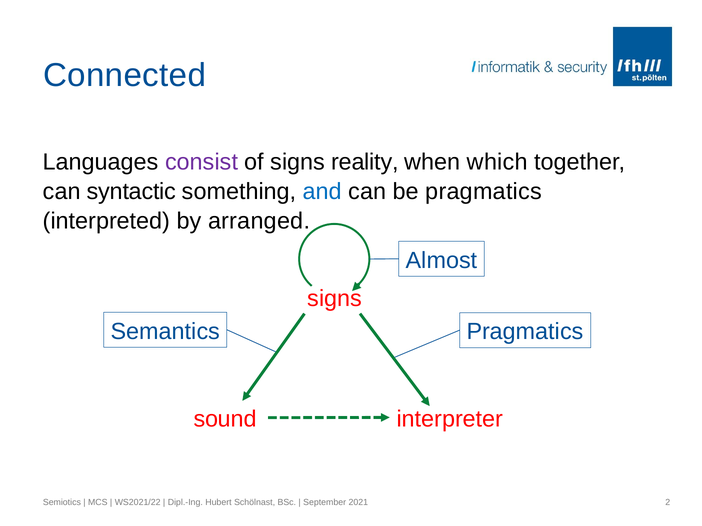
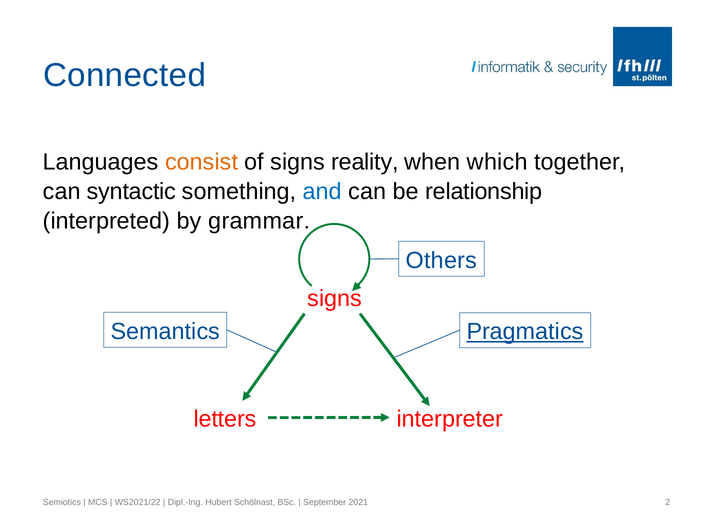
consist colour: purple -> orange
be pragmatics: pragmatics -> relationship
arranged: arranged -> grammar
Almost: Almost -> Others
Pragmatics at (525, 332) underline: none -> present
sound: sound -> letters
